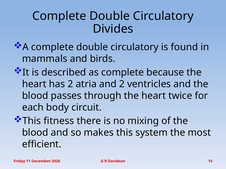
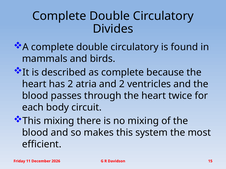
This fitness: fitness -> mixing
